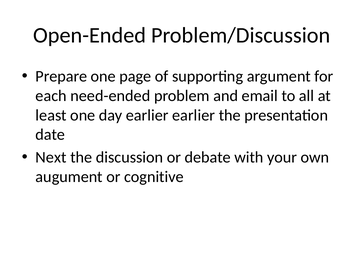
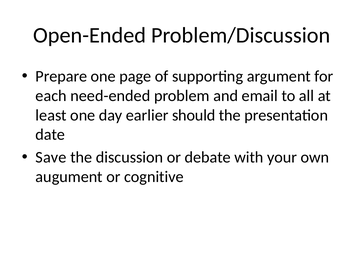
earlier earlier: earlier -> should
Next: Next -> Save
